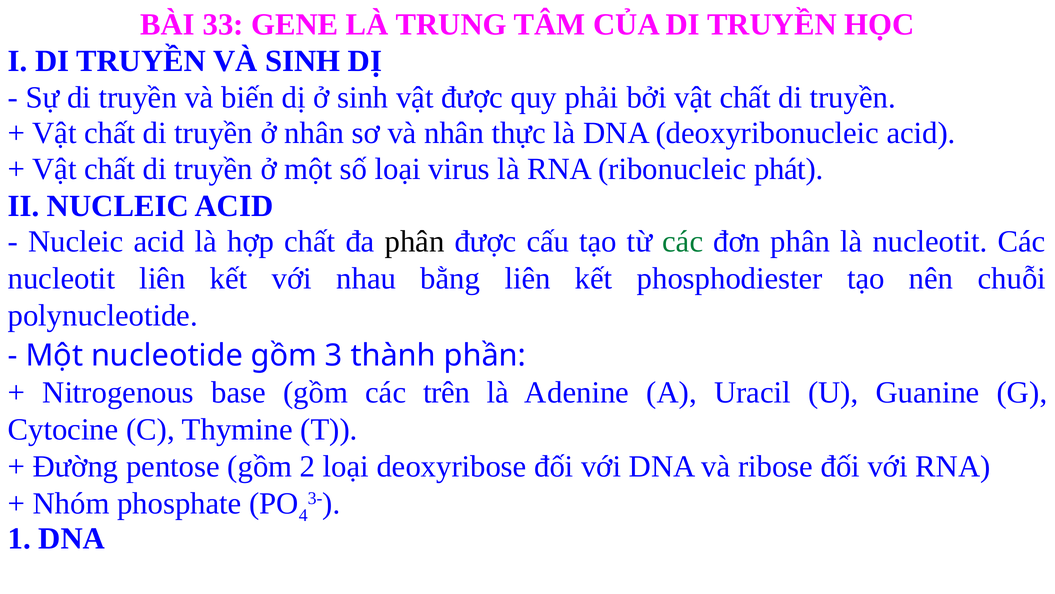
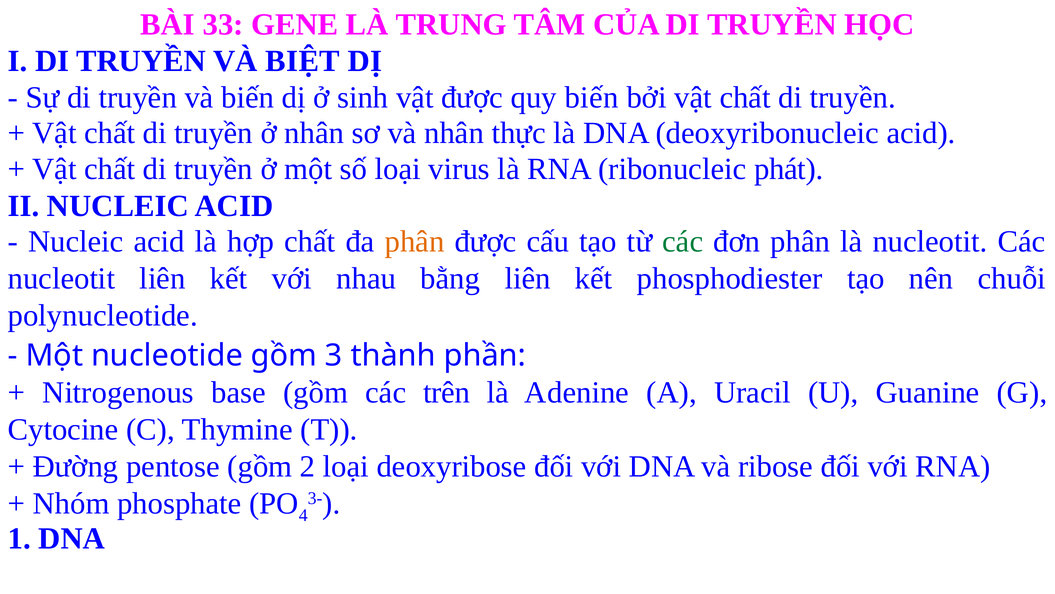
VÀ SINH: SINH -> BIỆT
quy phải: phải -> biến
phân at (415, 241) colour: black -> orange
